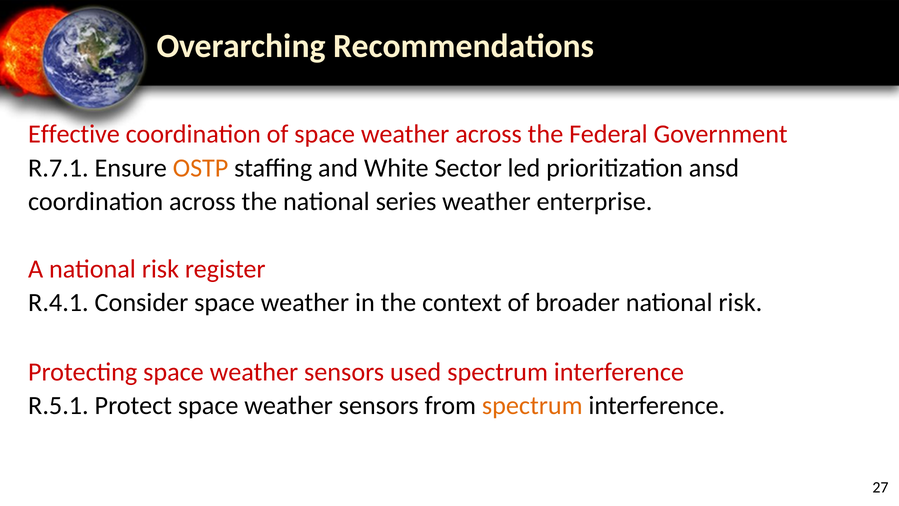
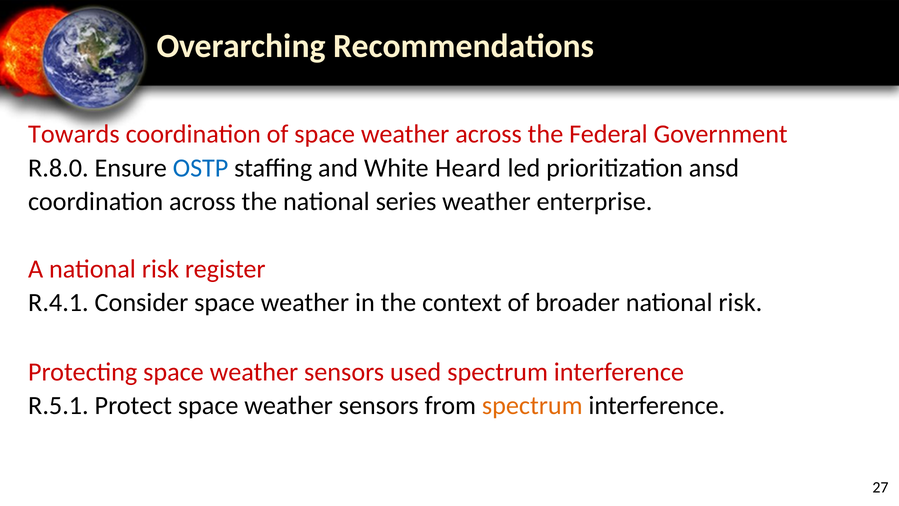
Effective: Effective -> Towards
R.7.1: R.7.1 -> R.8.0
OSTP colour: orange -> blue
Sector: Sector -> Heard
